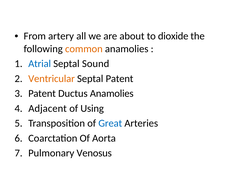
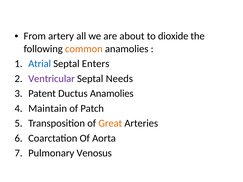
Sound: Sound -> Enters
Ventricular colour: orange -> purple
Septal Patent: Patent -> Needs
Adjacent: Adjacent -> Maintain
Using: Using -> Patch
Great colour: blue -> orange
